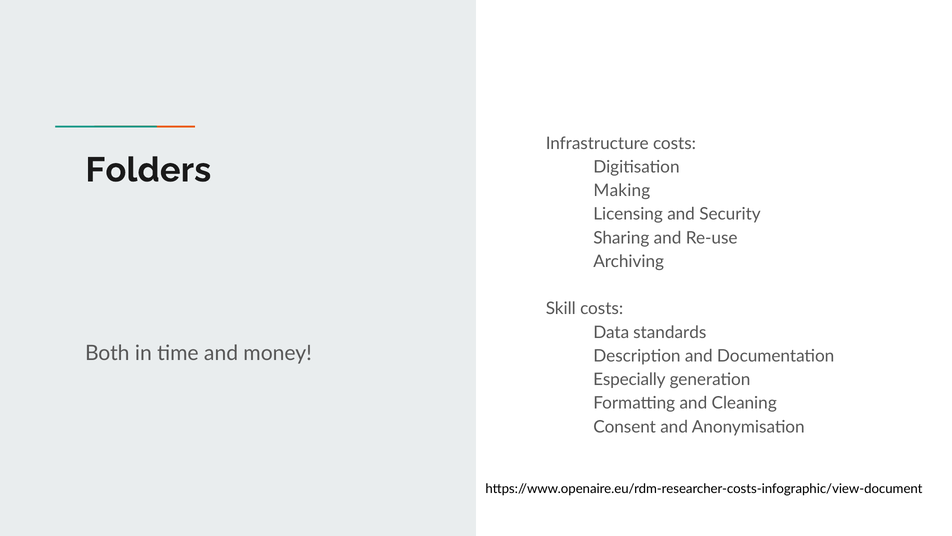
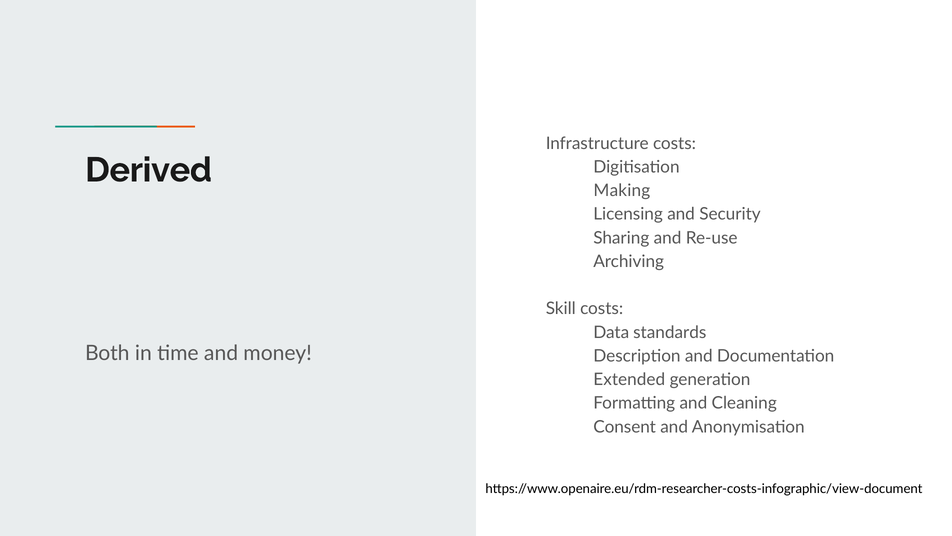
Folders: Folders -> Derived
Especially: Especially -> Extended
